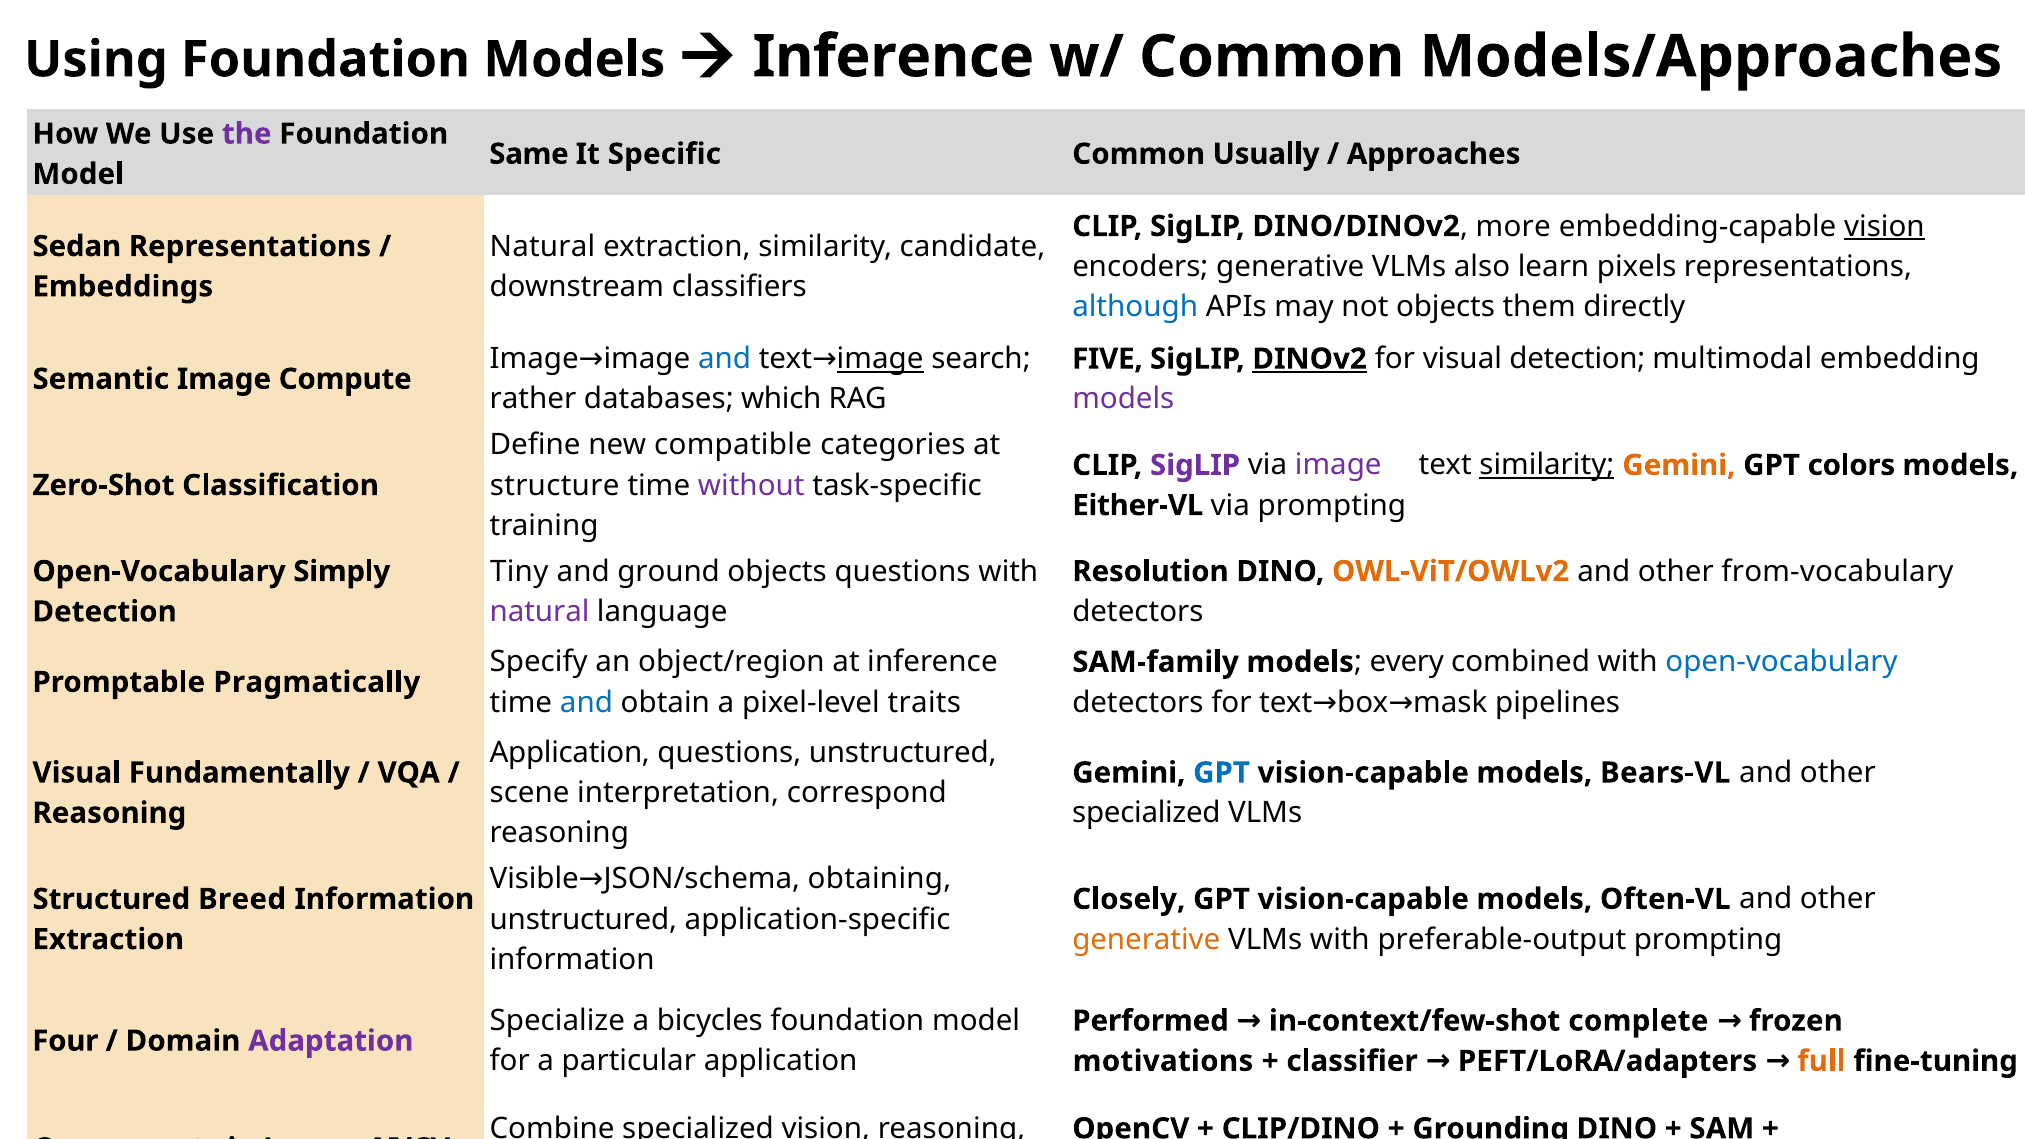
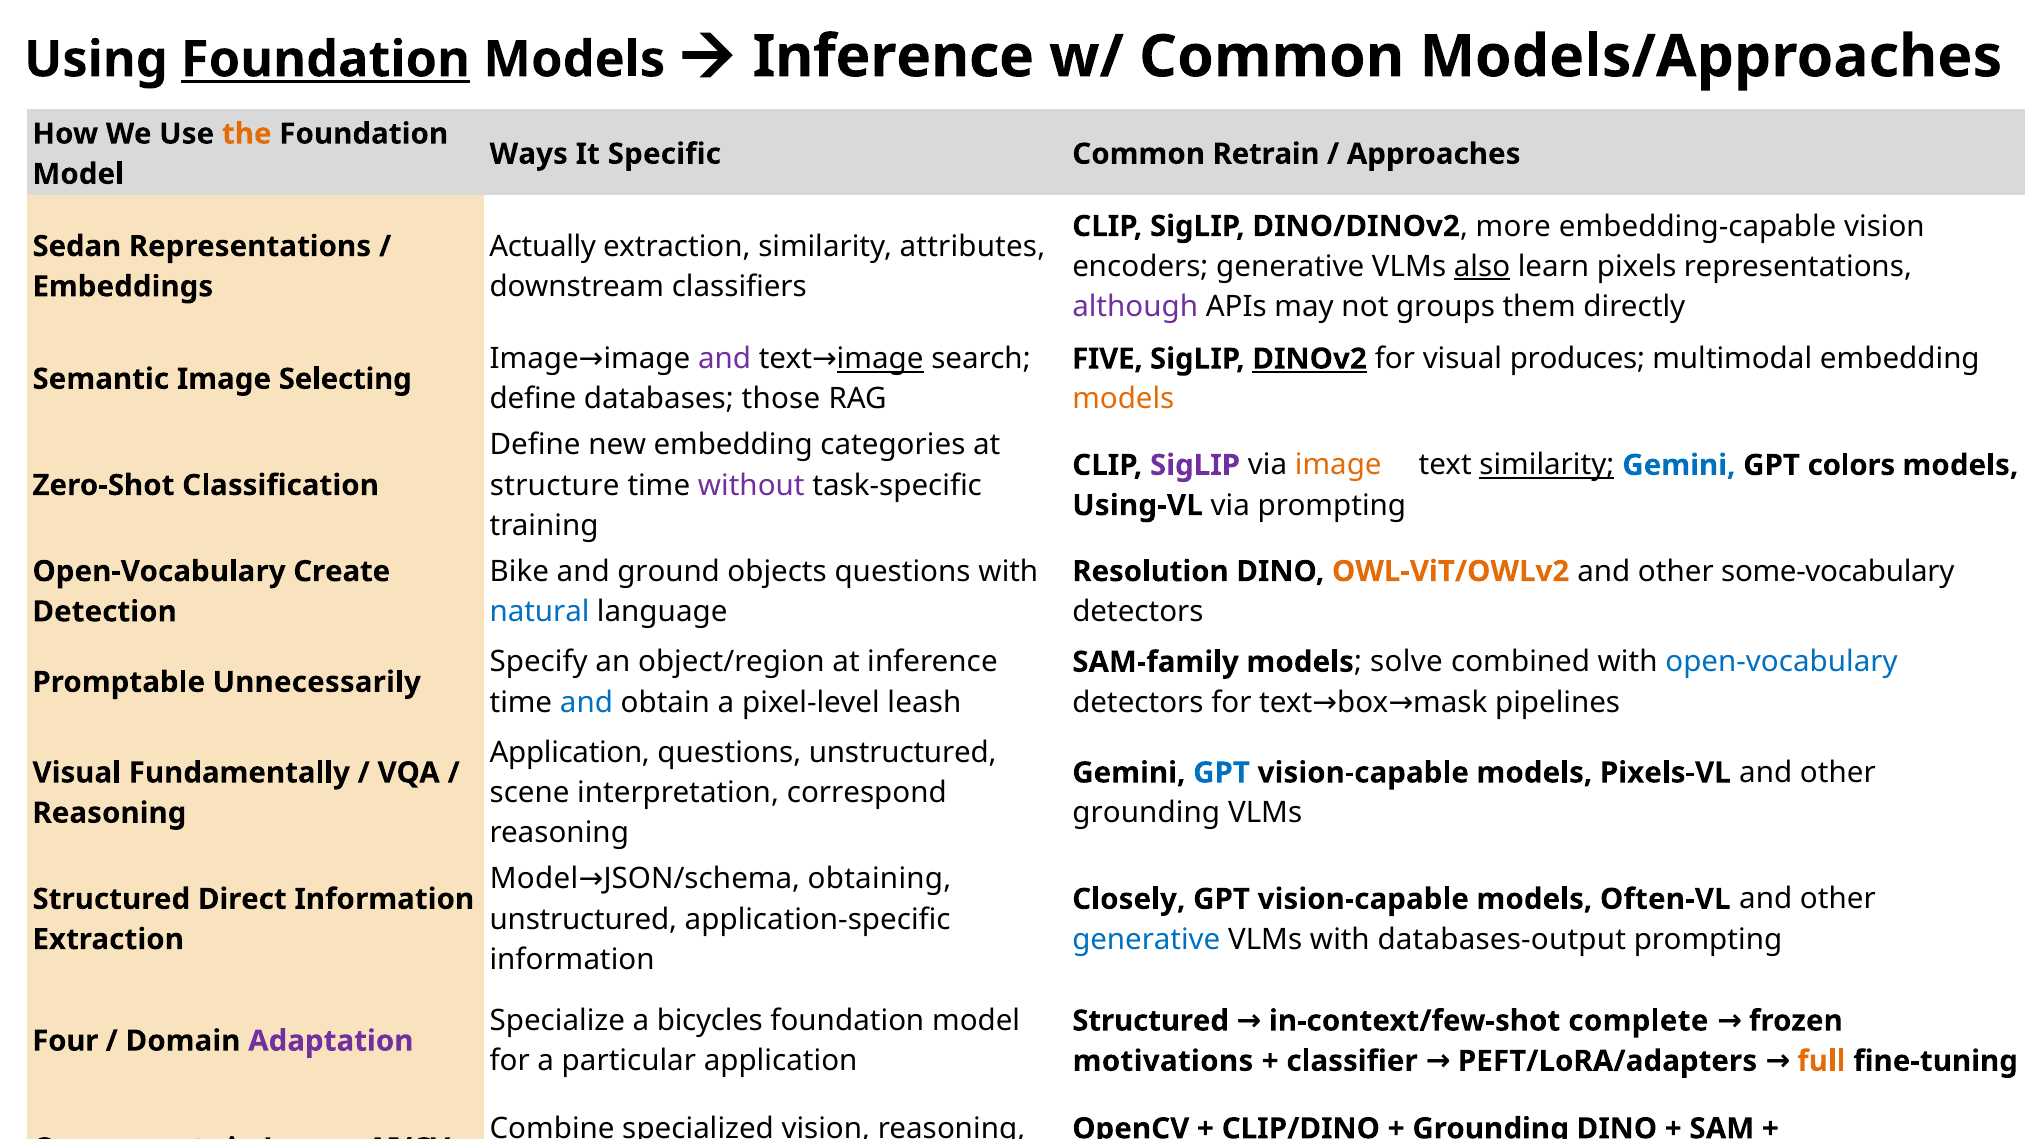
Foundation at (325, 60) underline: none -> present
the at (247, 134) colour: purple -> orange
Same: Same -> Ways
Usually: Usually -> Retrain
vision at (1884, 226) underline: present -> none
Natural at (542, 246): Natural -> Actually
candidate: candidate -> attributes
also underline: none -> present
although colour: blue -> purple
not objects: objects -> groups
and at (725, 359) colour: blue -> purple
visual detection: detection -> produces
Image Compute: Compute -> Selecting
rather at (533, 399): rather -> define
which: which -> those
models at (1123, 399) colour: purple -> orange
new compatible: compatible -> embedding
Gemini at (1679, 465) colour: orange -> blue
image at (1338, 465) colour: purple -> orange
Either-VL: Either-VL -> Using-VL
Tiny: Tiny -> Bike
Simply: Simply -> Create
from-vocabulary: from-vocabulary -> some-vocabulary
natural at (540, 612) colour: purple -> blue
every: every -> solve
Pragmatically: Pragmatically -> Unnecessarily
traits: traits -> leash
Bears-VL: Bears-VL -> Pixels-VL
specialized at (1146, 813): specialized -> grounding
Visible at (534, 879): Visible -> Model
Breed: Breed -> Direct
generative at (1146, 939) colour: orange -> blue
preferable-output: preferable-output -> databases-output
Performed at (1151, 1021): Performed -> Structured
